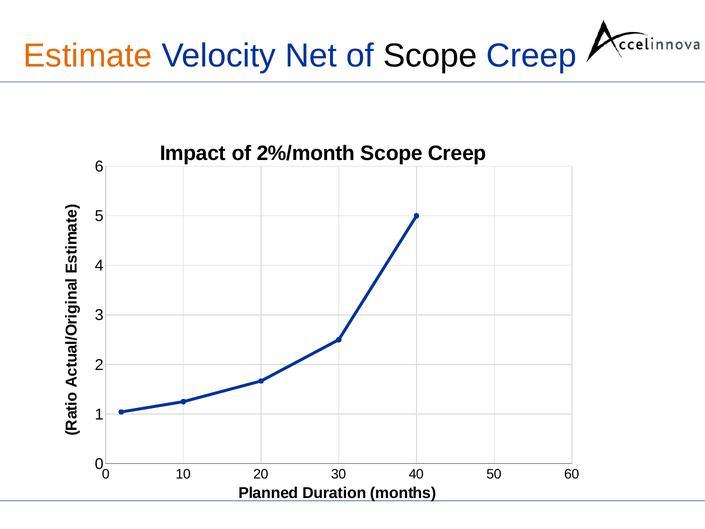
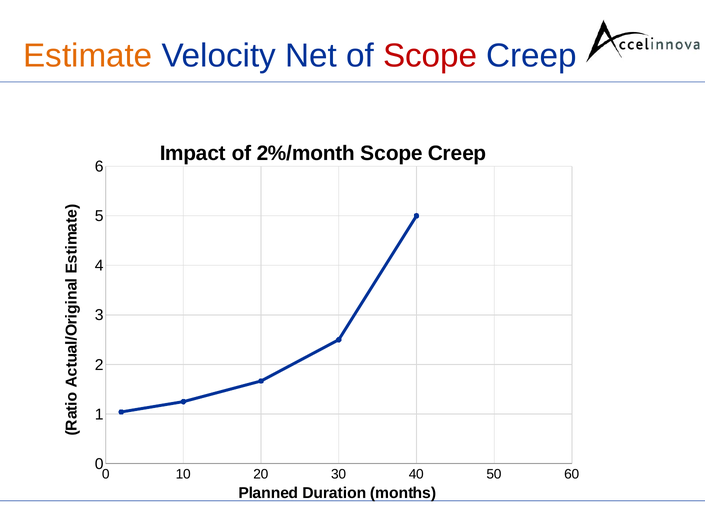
Scope at (430, 56) colour: black -> red
